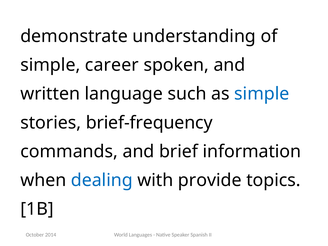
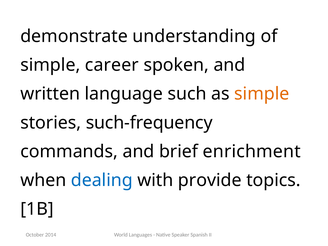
simple at (262, 94) colour: blue -> orange
brief-frequency: brief-frequency -> such-frequency
information: information -> enrichment
